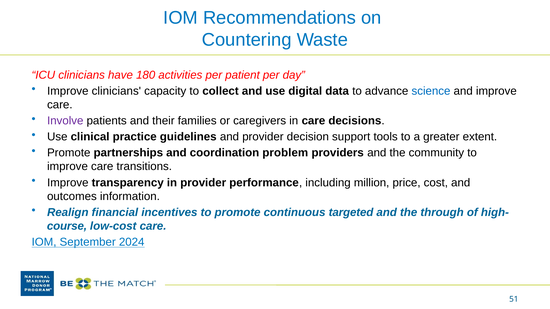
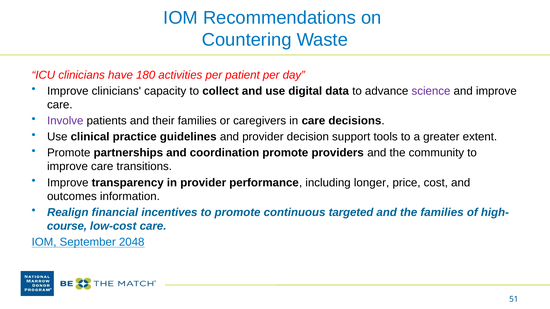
science colour: blue -> purple
coordination problem: problem -> promote
million: million -> longer
the through: through -> families
2024: 2024 -> 2048
